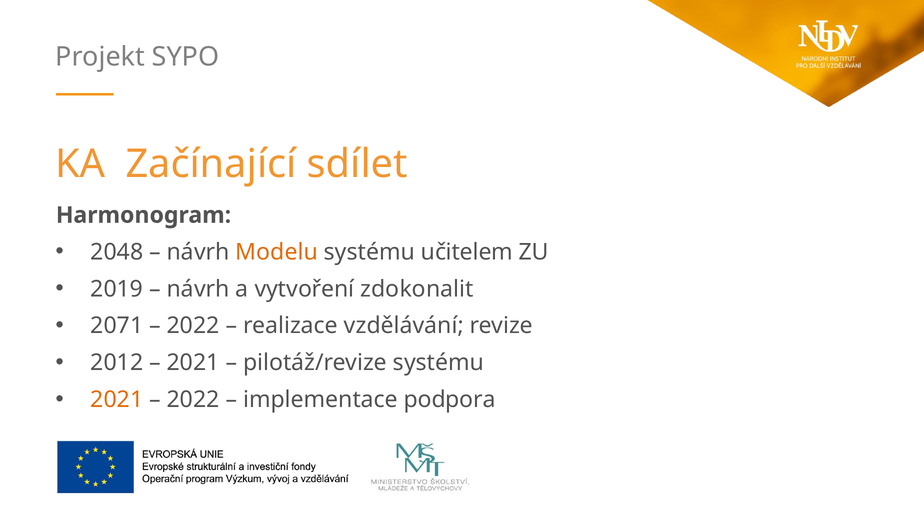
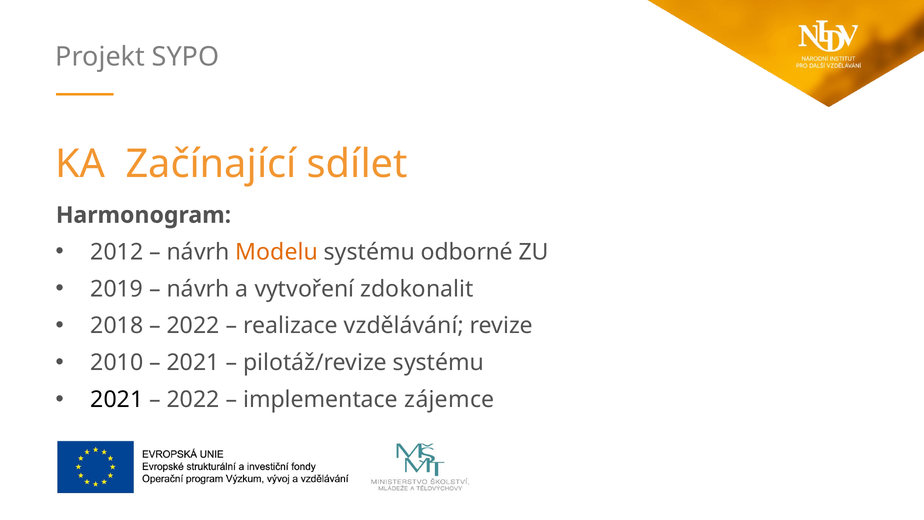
2048: 2048 -> 2012
učitelem: učitelem -> odborné
2071: 2071 -> 2018
2012: 2012 -> 2010
2021 at (117, 399) colour: orange -> black
podpora: podpora -> zájemce
